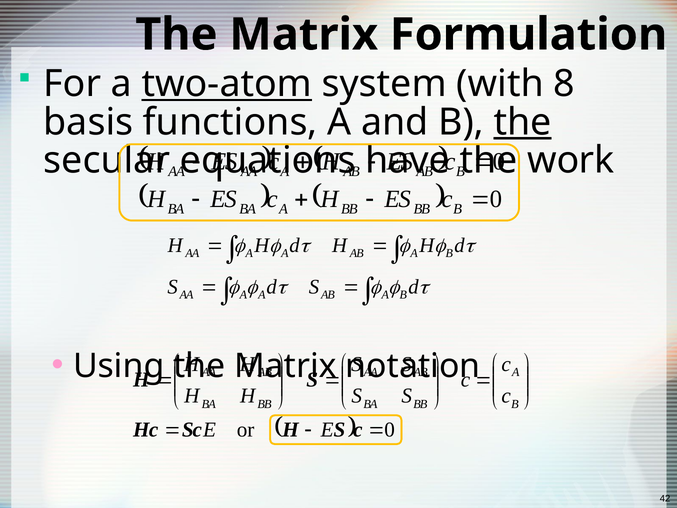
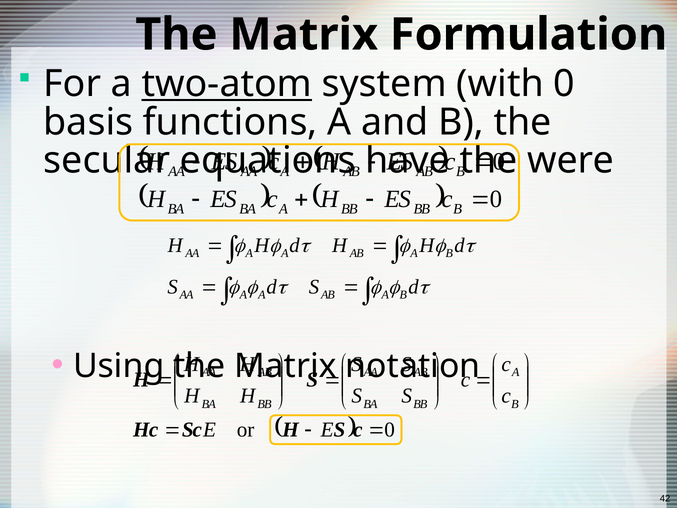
with 8: 8 -> 0
the at (523, 122) underline: present -> none
work: work -> were
